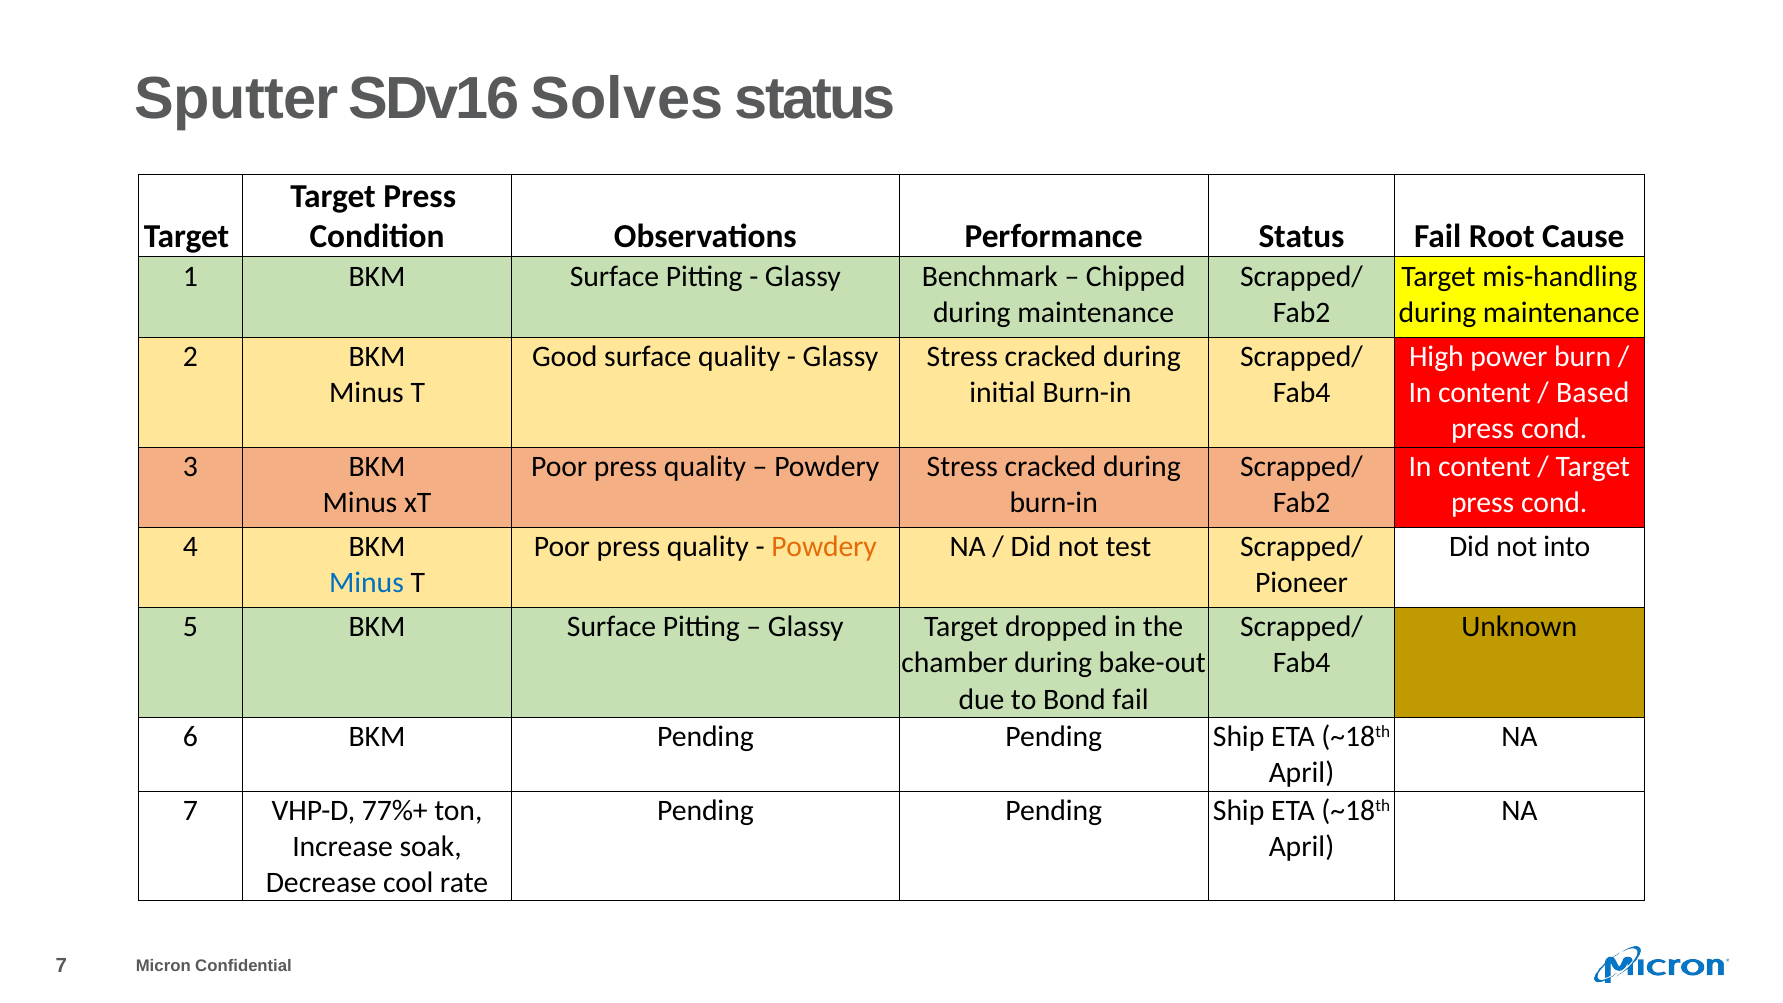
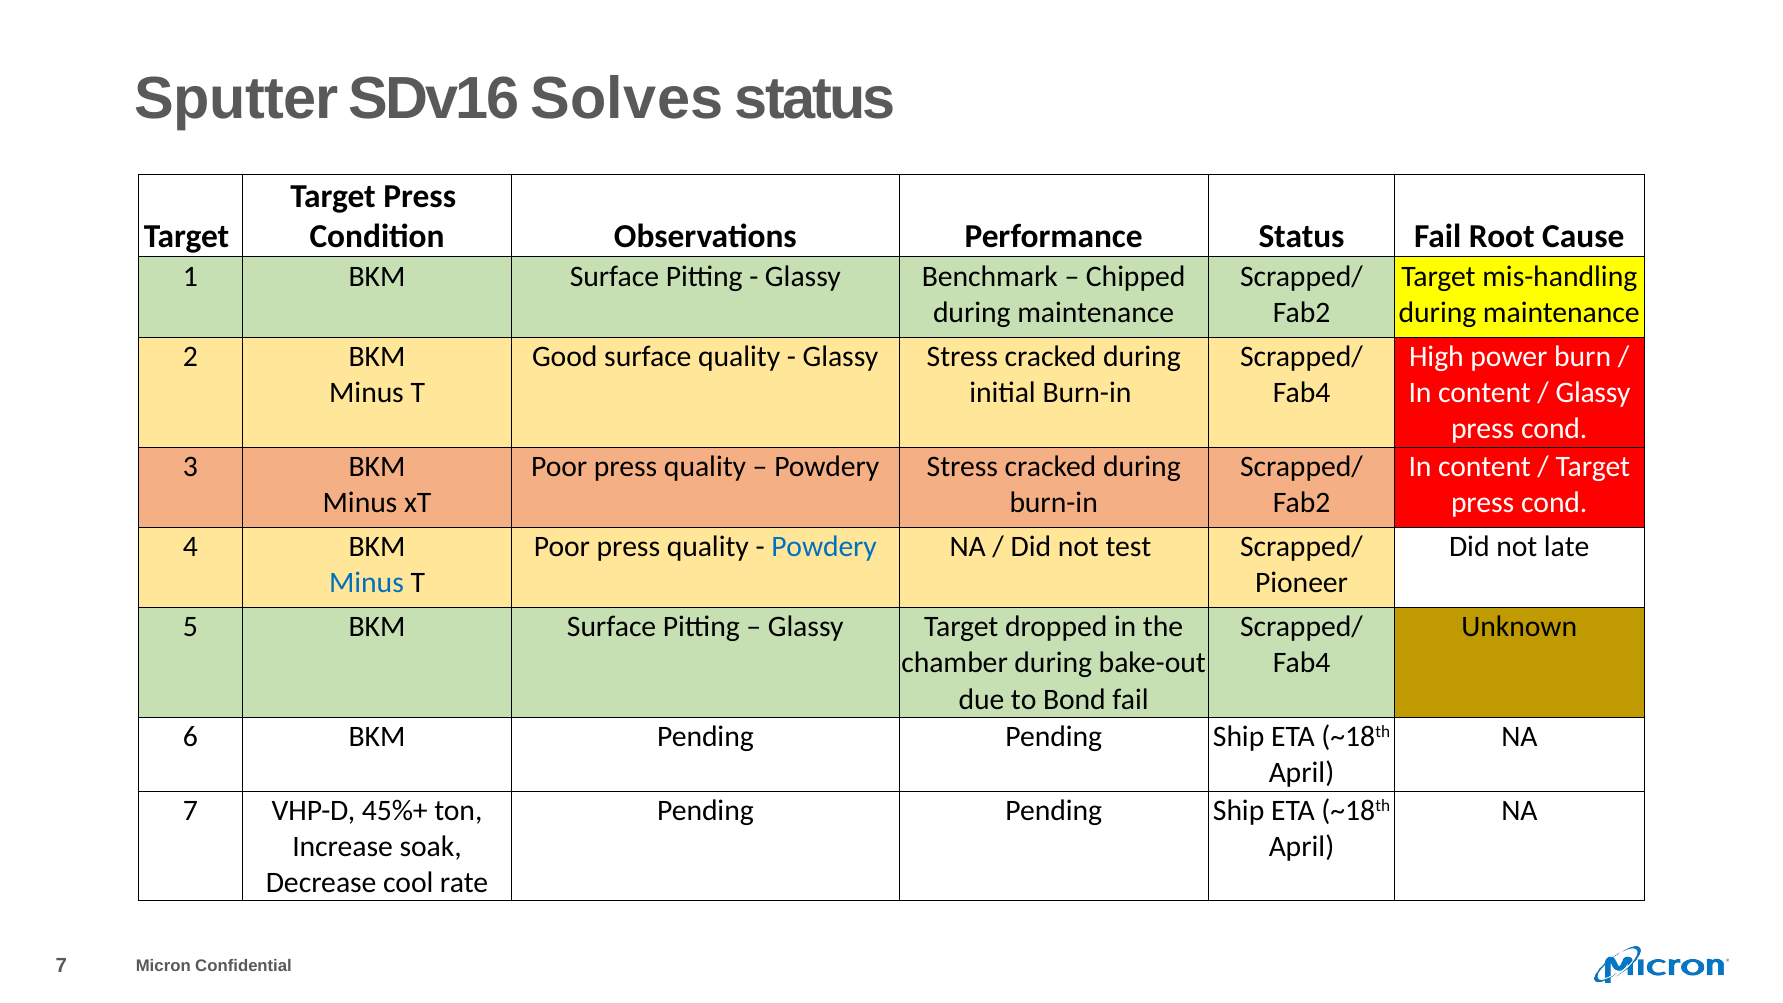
Based at (1593, 393): Based -> Glassy
Powdery at (824, 547) colour: orange -> blue
into: into -> late
77%+: 77%+ -> 45%+
